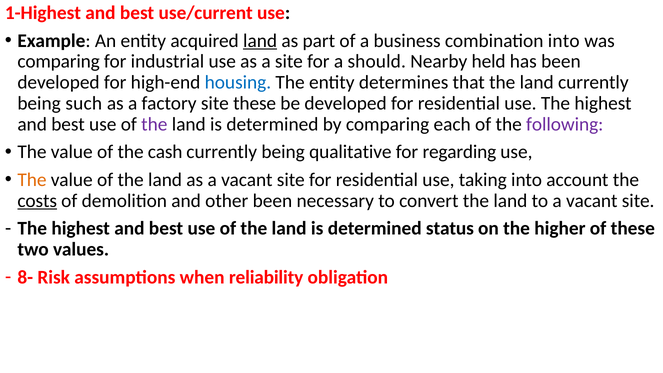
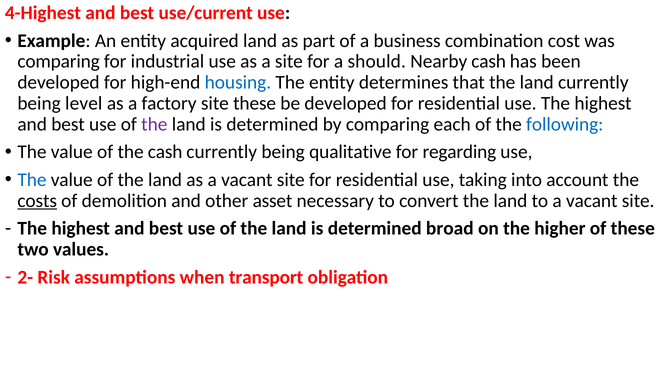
1-Highest: 1-Highest -> 4-Highest
land at (260, 41) underline: present -> none
combination into: into -> cost
Nearby held: held -> cash
such: such -> level
following colour: purple -> blue
The at (32, 180) colour: orange -> blue
other been: been -> asset
status: status -> broad
8-: 8- -> 2-
reliability: reliability -> transport
